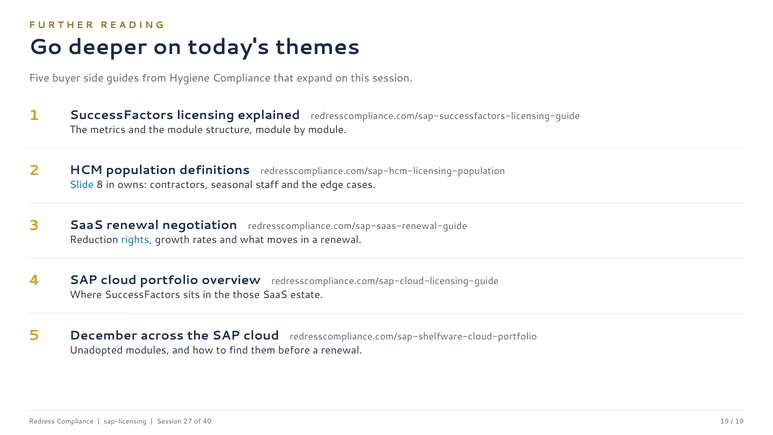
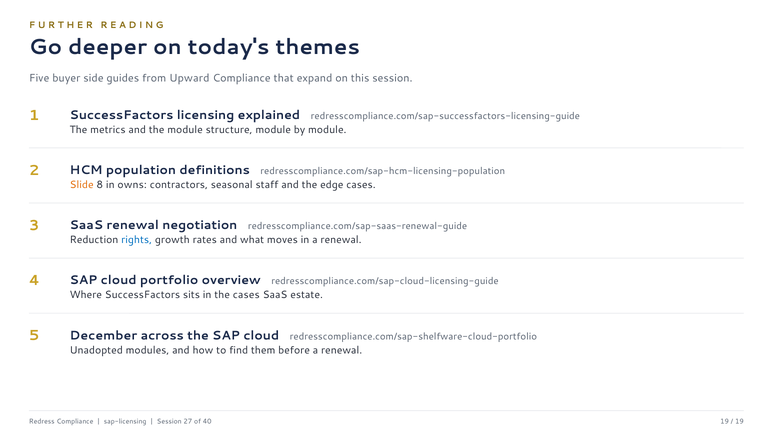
Hygiene: Hygiene -> Upward
Slide colour: blue -> orange
the those: those -> cases
